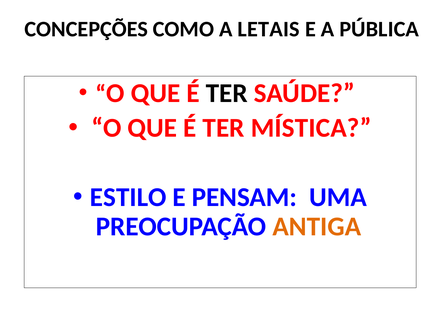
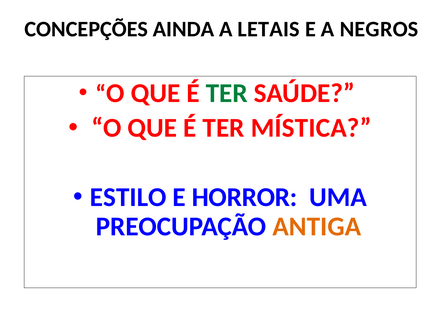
COMO: COMO -> AINDA
PÚBLICA: PÚBLICA -> NEGROS
TER at (227, 93) colour: black -> green
PENSAM: PENSAM -> HORROR
